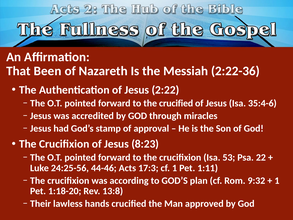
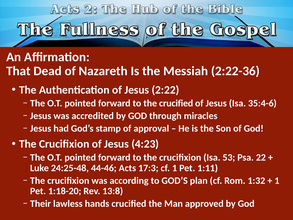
Been: Been -> Dead
8:23: 8:23 -> 4:23
24:25-56: 24:25-56 -> 24:25-48
9:32: 9:32 -> 1:32
